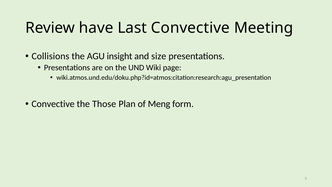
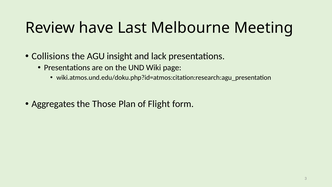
Last Convective: Convective -> Melbourne
size: size -> lack
Convective at (53, 104): Convective -> Aggregates
Meng: Meng -> Flight
